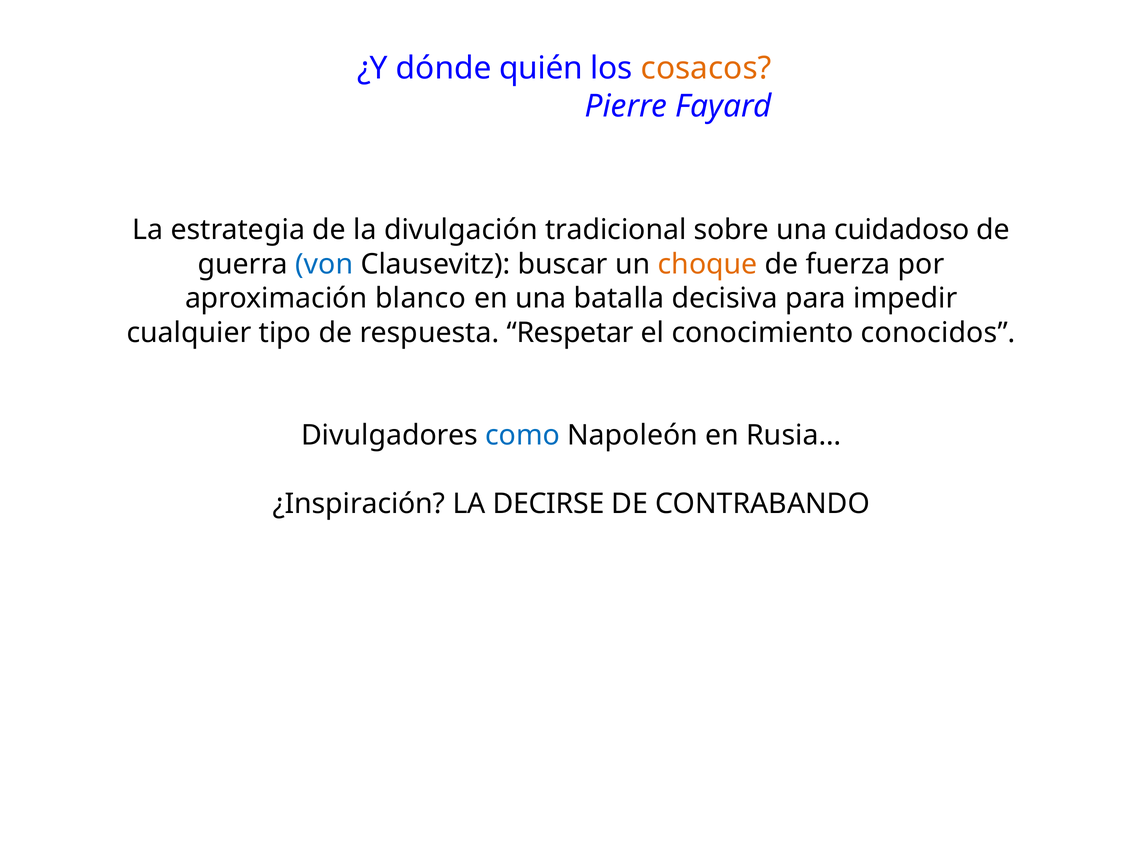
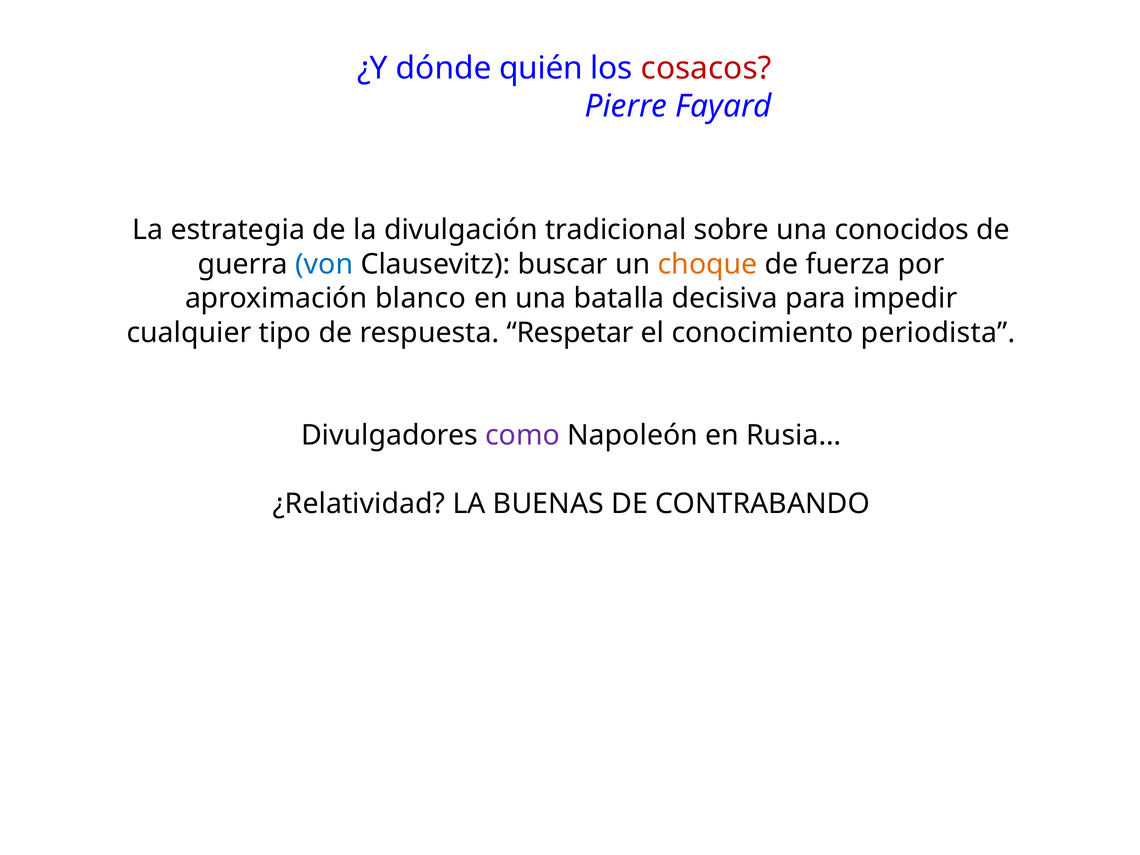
cosacos colour: orange -> red
cuidadoso: cuidadoso -> conocidos
conocidos: conocidos -> periodista
como colour: blue -> purple
¿Inspiración: ¿Inspiración -> ¿Relatividad
DECIRSE: DECIRSE -> BUENAS
